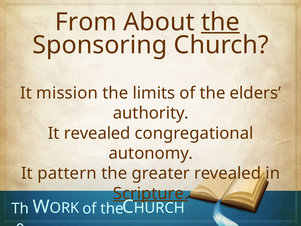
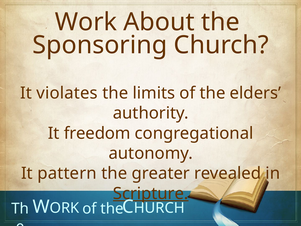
From: From -> Work
the at (220, 22) underline: present -> none
mission: mission -> violates
It revealed: revealed -> freedom
